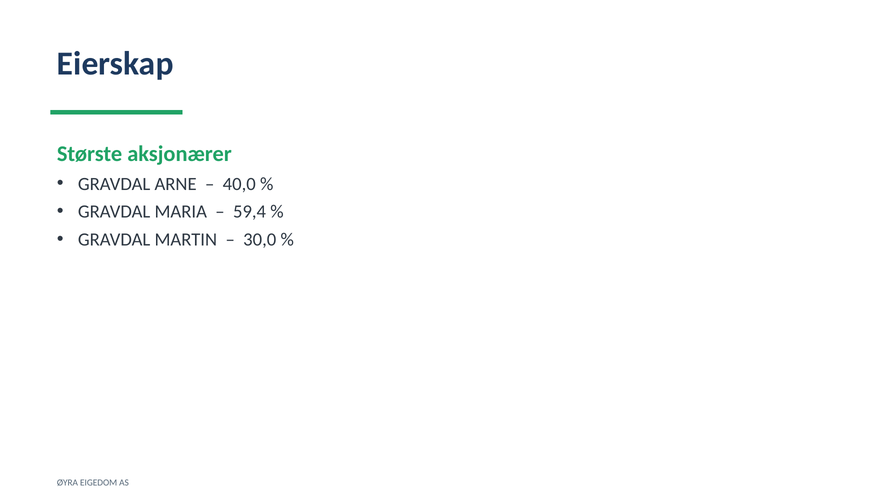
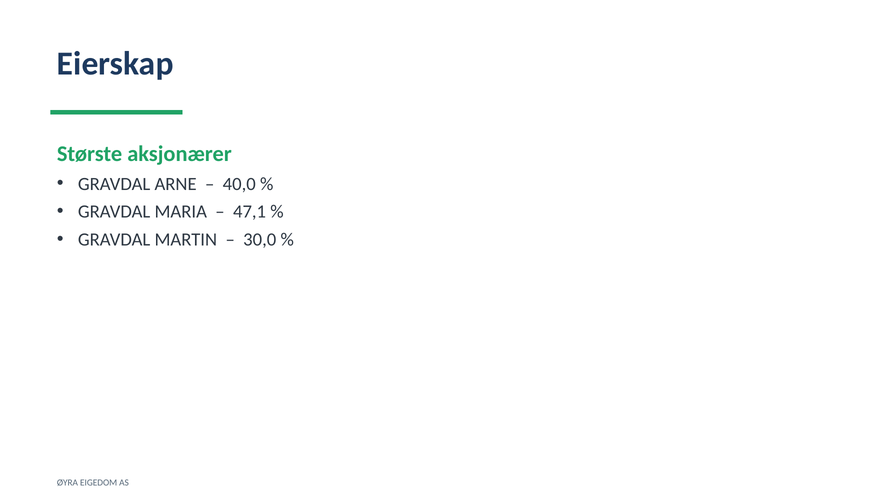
59,4: 59,4 -> 47,1
